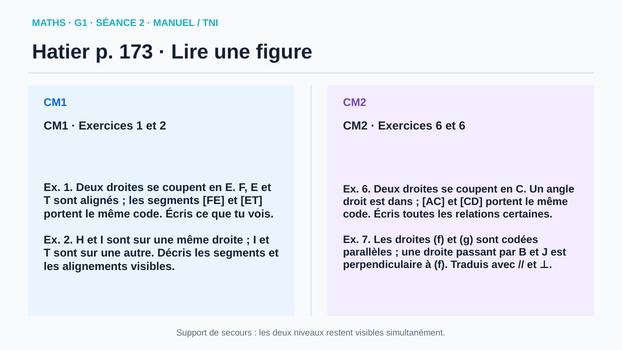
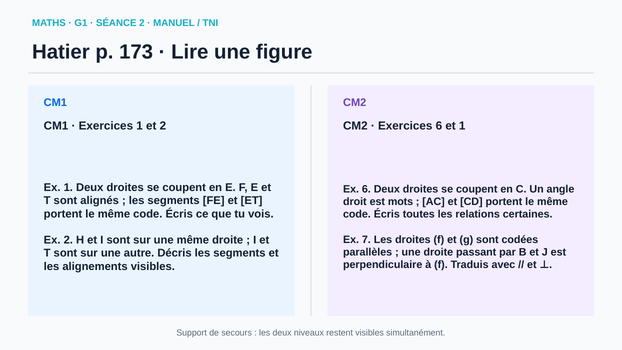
et 6: 6 -> 1
dans: dans -> mots
